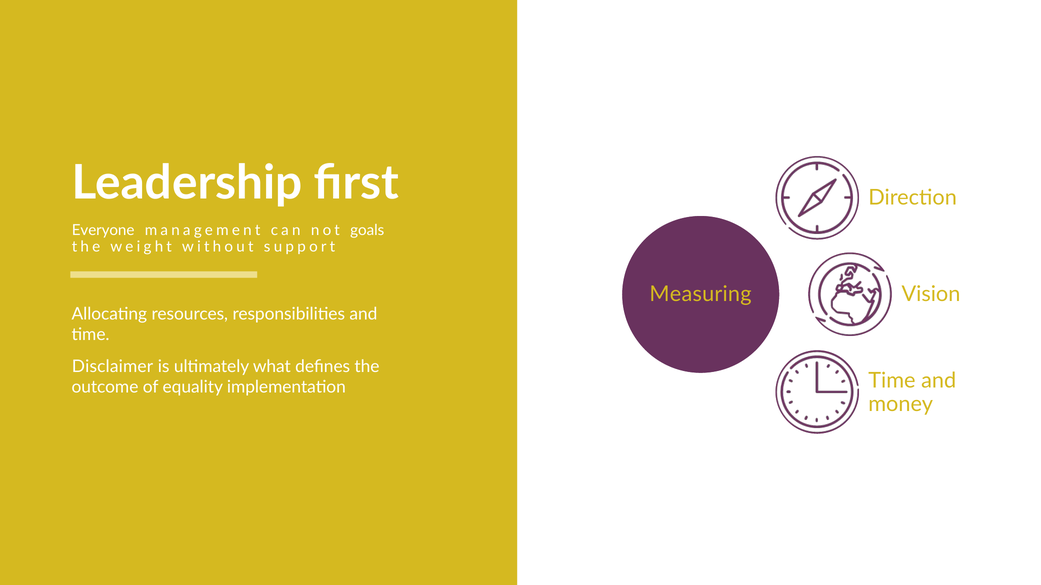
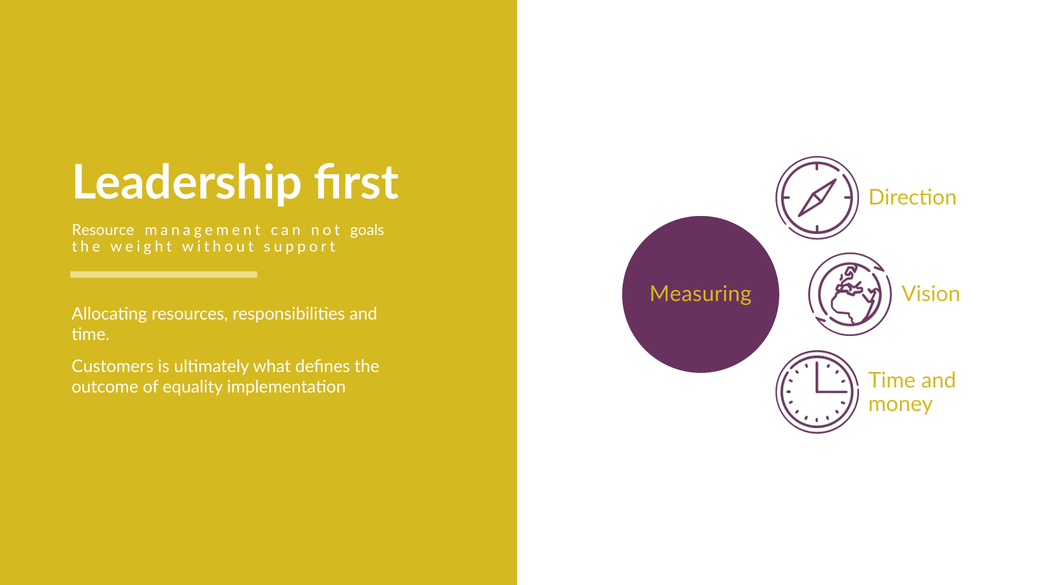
Everyone: Everyone -> Resource
Disclaimer: Disclaimer -> Customers
